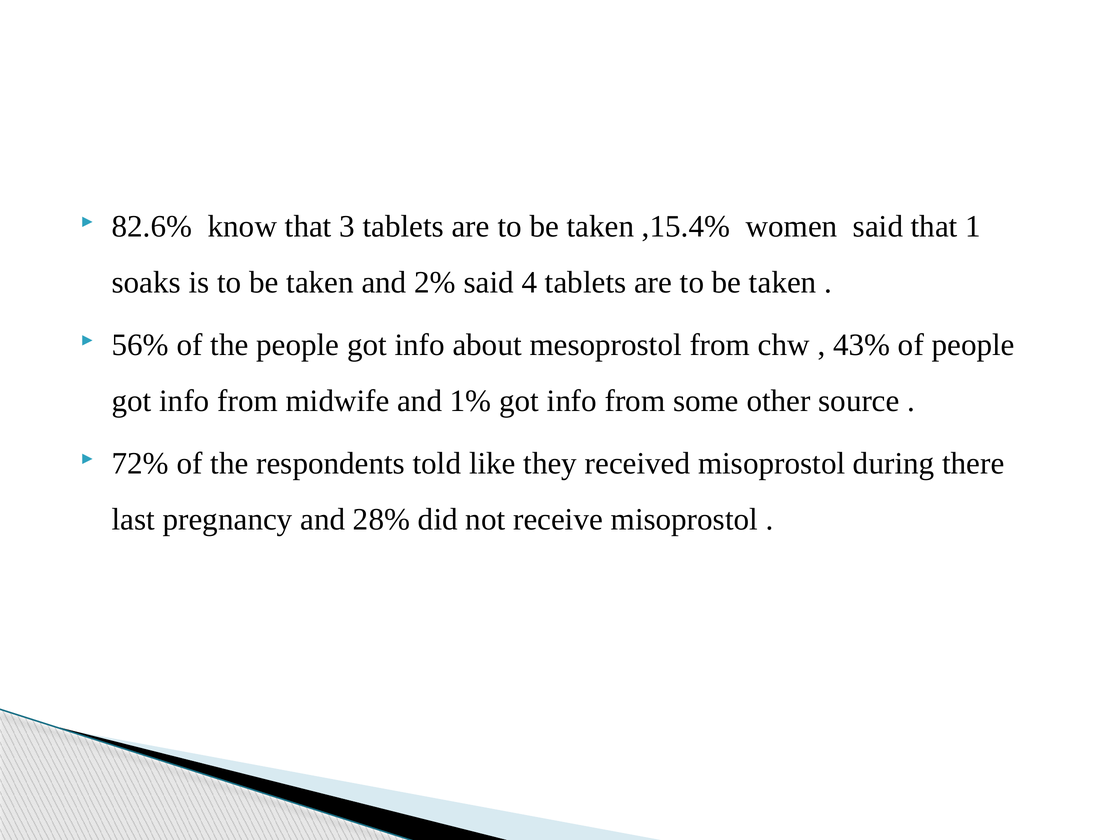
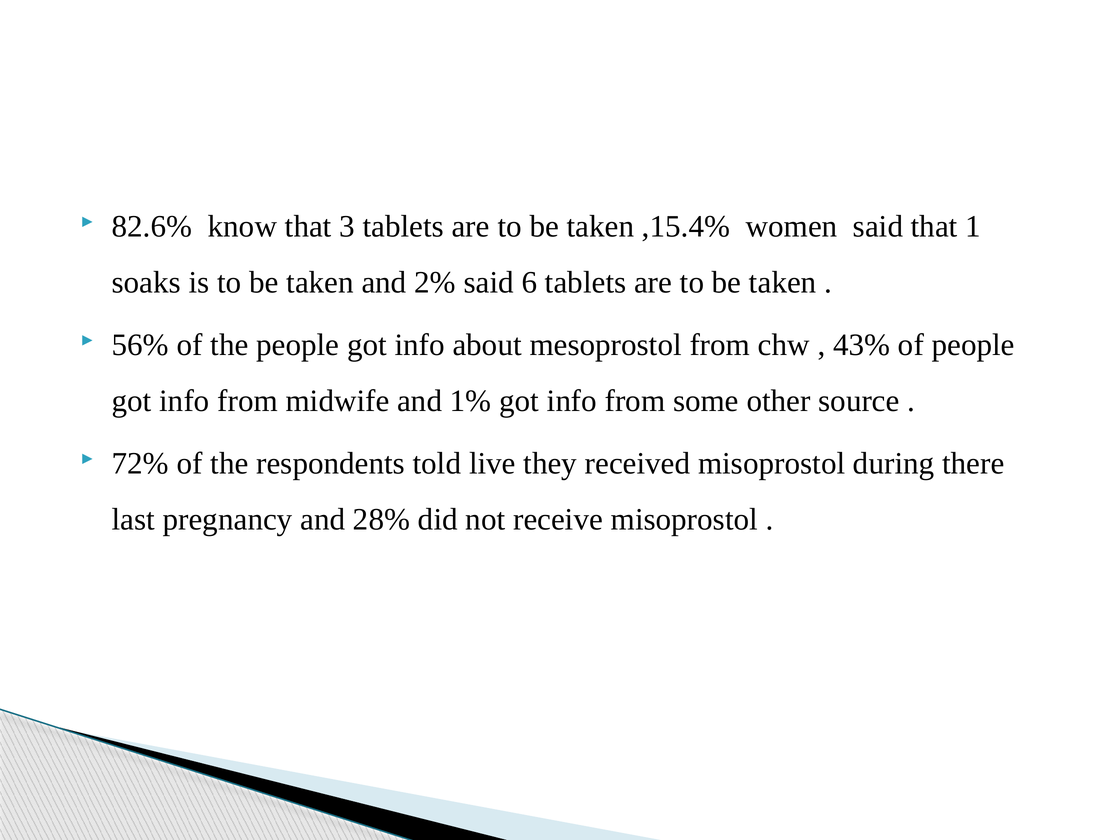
4: 4 -> 6
like: like -> live
